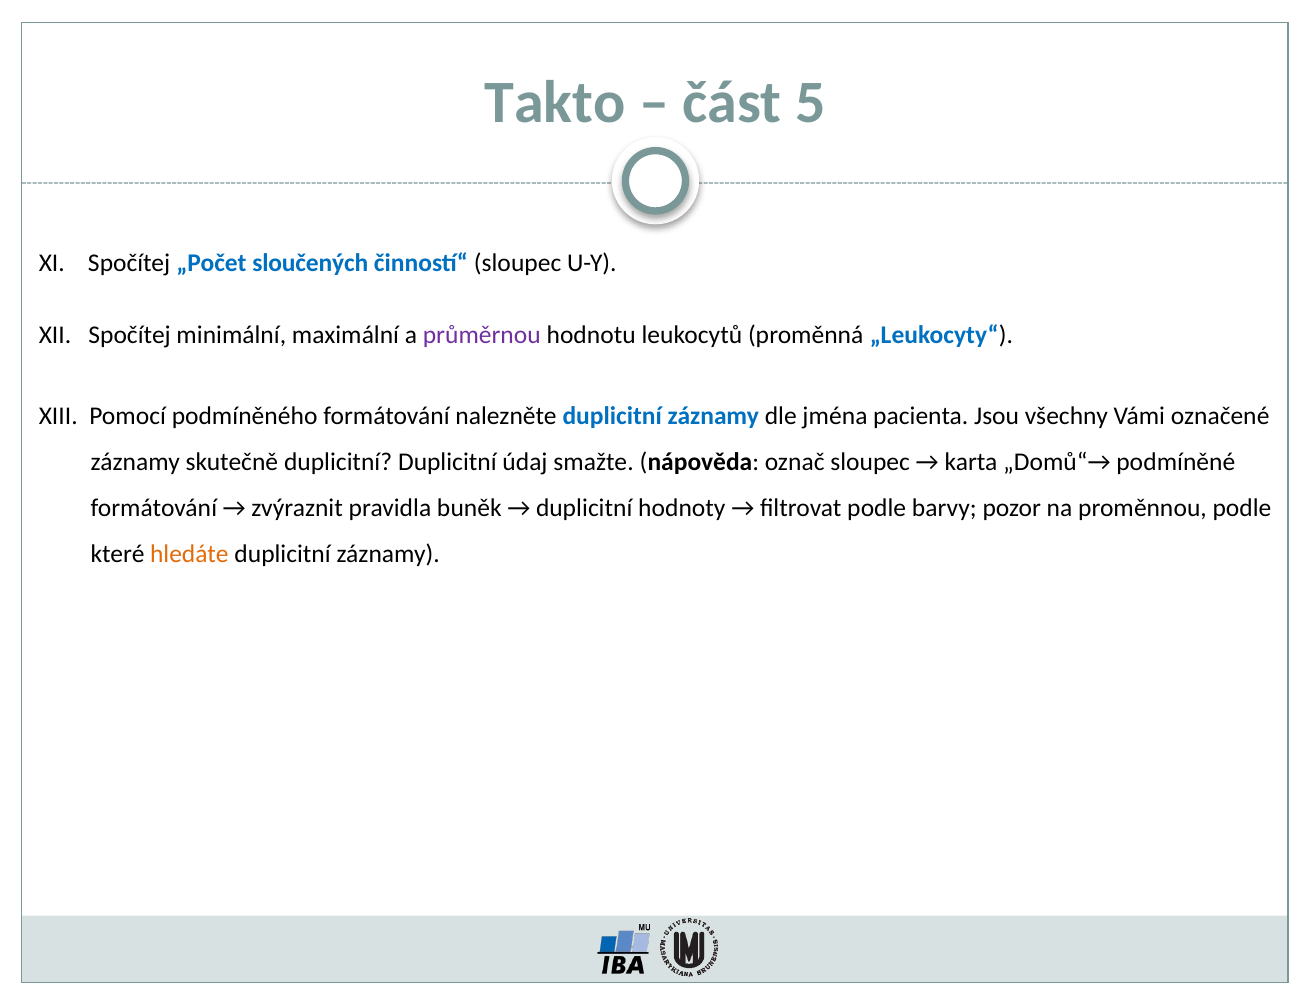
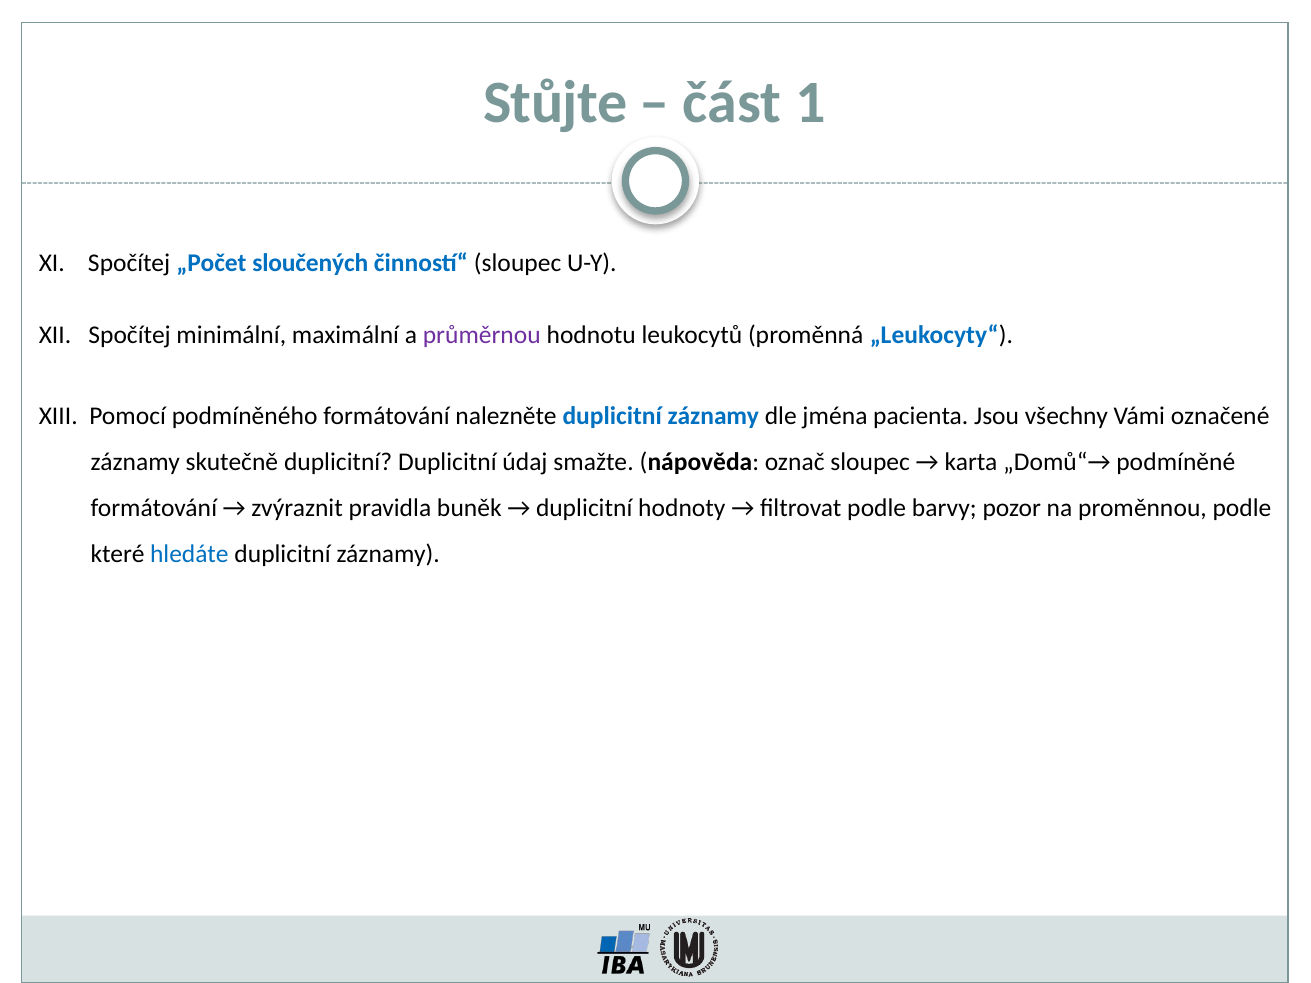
Takto: Takto -> Stůjte
5: 5 -> 1
hledáte colour: orange -> blue
